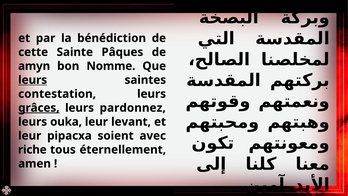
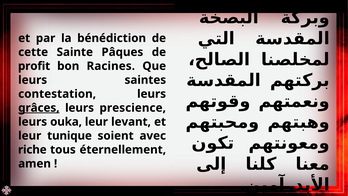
amyn: amyn -> profit
Nomme: Nomme -> Racines
leurs at (33, 80) underline: present -> none
pardonnez: pardonnez -> prescience
pipacxa: pipacxa -> tunique
